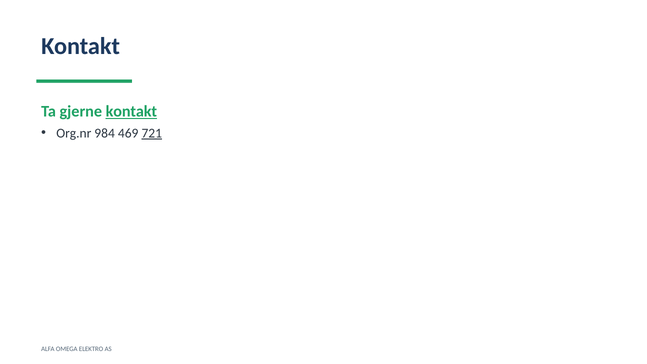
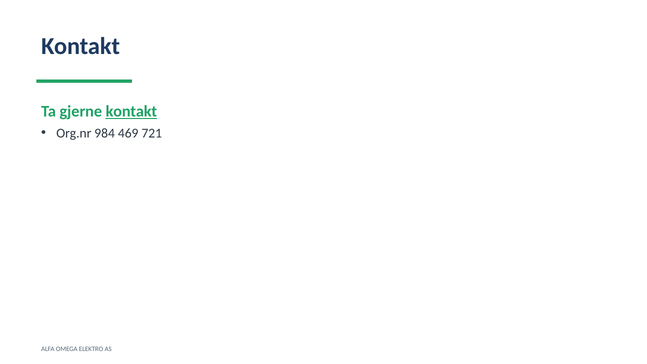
721 underline: present -> none
